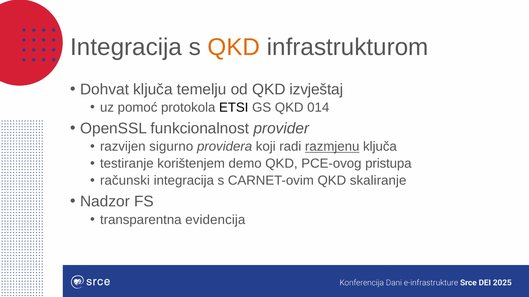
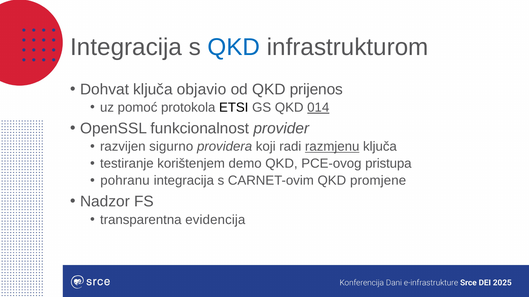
QKD at (234, 47) colour: orange -> blue
temelju: temelju -> objavio
izvještaj: izvještaj -> prijenos
014 underline: none -> present
računski: računski -> pohranu
skaliranje: skaliranje -> promjene
